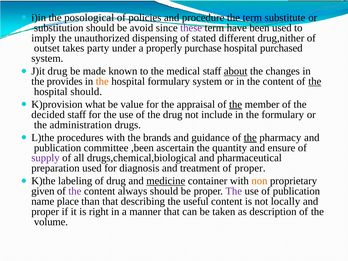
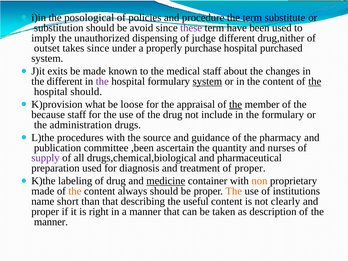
stated: stated -> judge
takes party: party -> since
J)it drug: drug -> exits
about underline: present -> none
the provides: provides -> different
the at (102, 81) colour: orange -> purple
system at (207, 81) underline: none -> present
value: value -> loose
decided: decided -> because
brands: brands -> source
the at (250, 138) underline: present -> none
ensure: ensure -> nurses
given at (43, 191): given -> made
the at (75, 191) colour: purple -> orange
The at (234, 191) colour: purple -> orange
of publication: publication -> institutions
place: place -> short
locally: locally -> clearly
volume at (51, 222): volume -> manner
